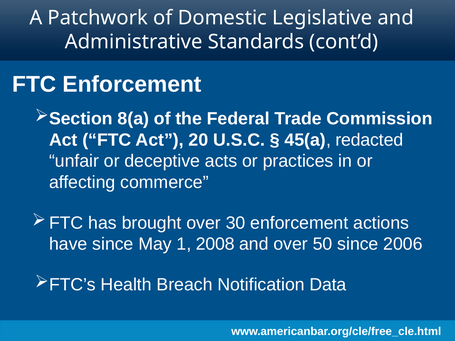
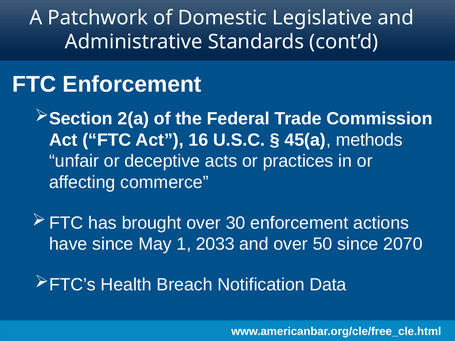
8(a: 8(a -> 2(a
20: 20 -> 16
redacted: redacted -> methods
2008: 2008 -> 2033
2006: 2006 -> 2070
